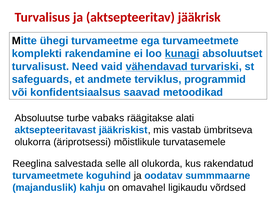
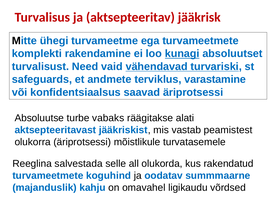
programmid: programmid -> varastamine
saavad metoodikad: metoodikad -> äriprotsessi
ümbritseva: ümbritseva -> peamistest
